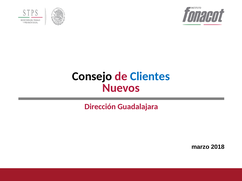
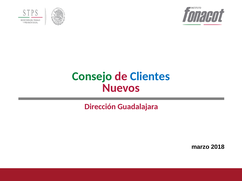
Consejo colour: black -> green
